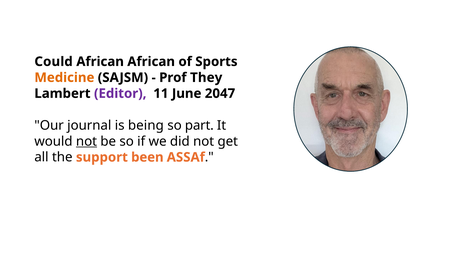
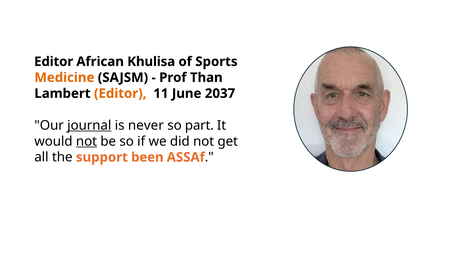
Could at (54, 62): Could -> Editor
African African: African -> Khulisa
They: They -> Than
Editor at (120, 93) colour: purple -> orange
2047: 2047 -> 2037
journal underline: none -> present
being: being -> never
